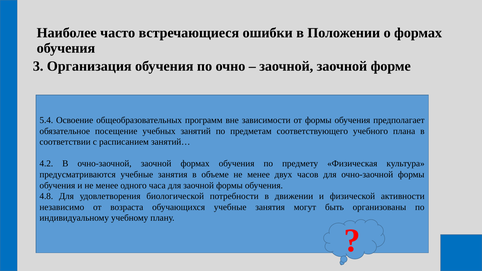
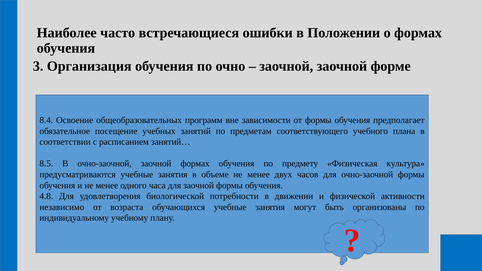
5.4: 5.4 -> 8.4
4.2: 4.2 -> 8.5
